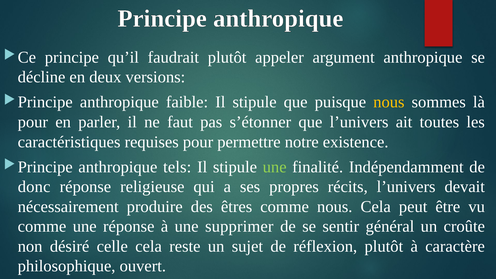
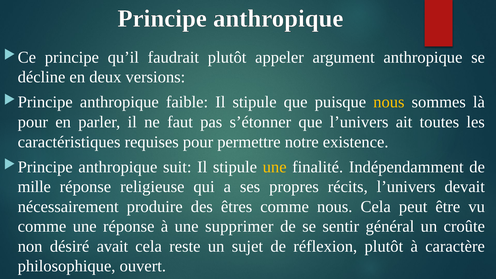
tels: tels -> suit
une at (275, 167) colour: light green -> yellow
donc: donc -> mille
celle: celle -> avait
